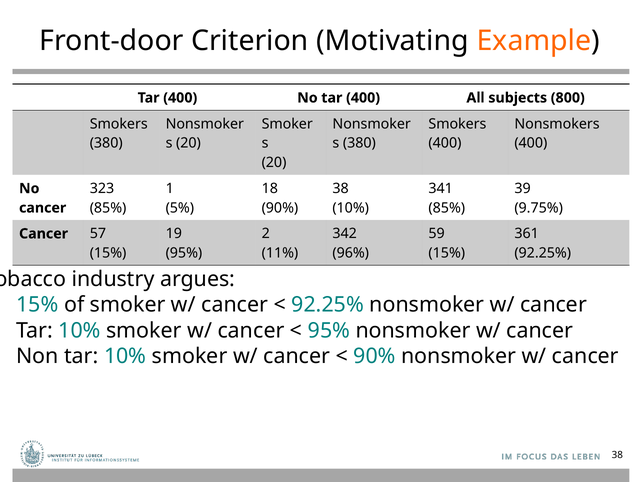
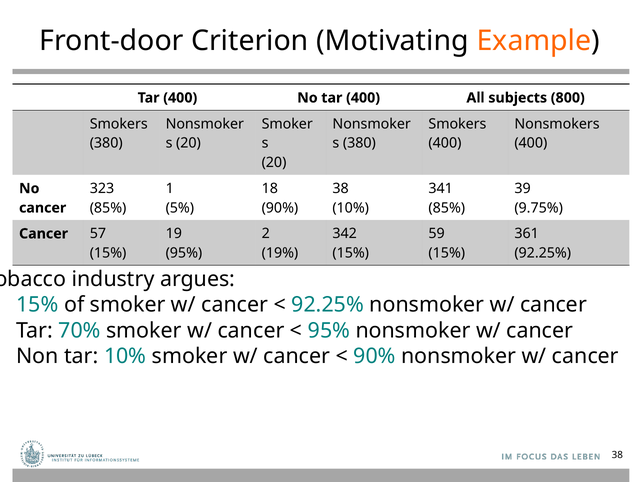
11%: 11% -> 19%
96% at (351, 253): 96% -> 15%
10% at (80, 330): 10% -> 70%
